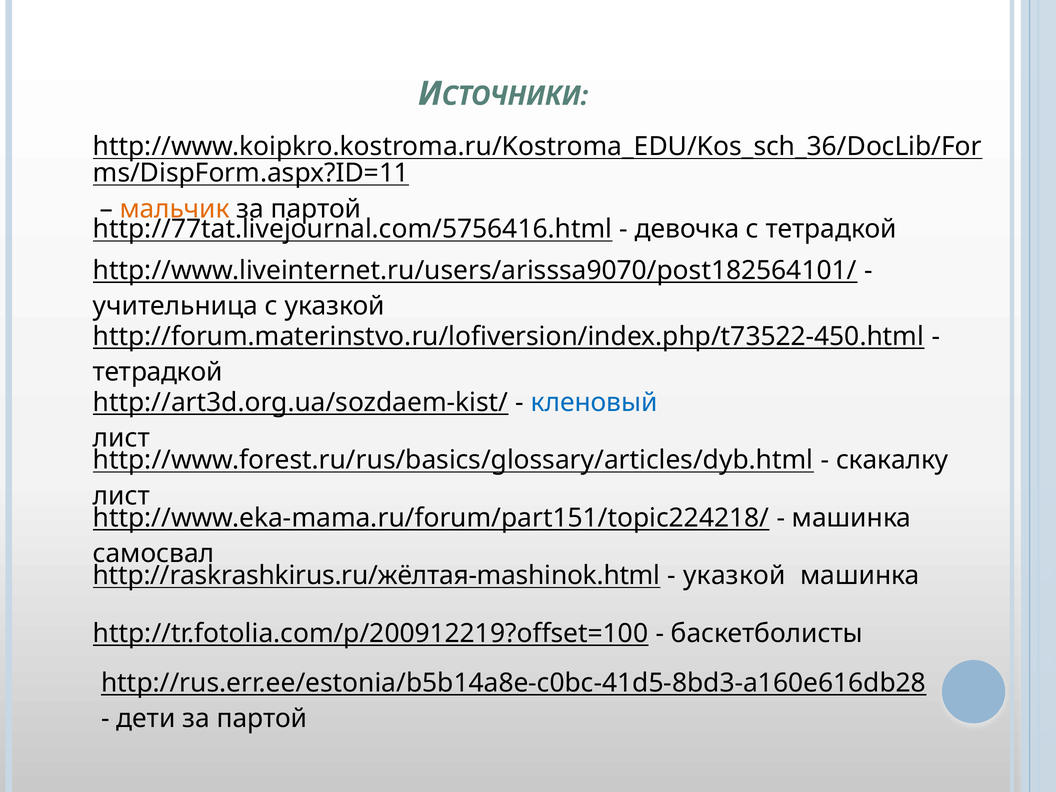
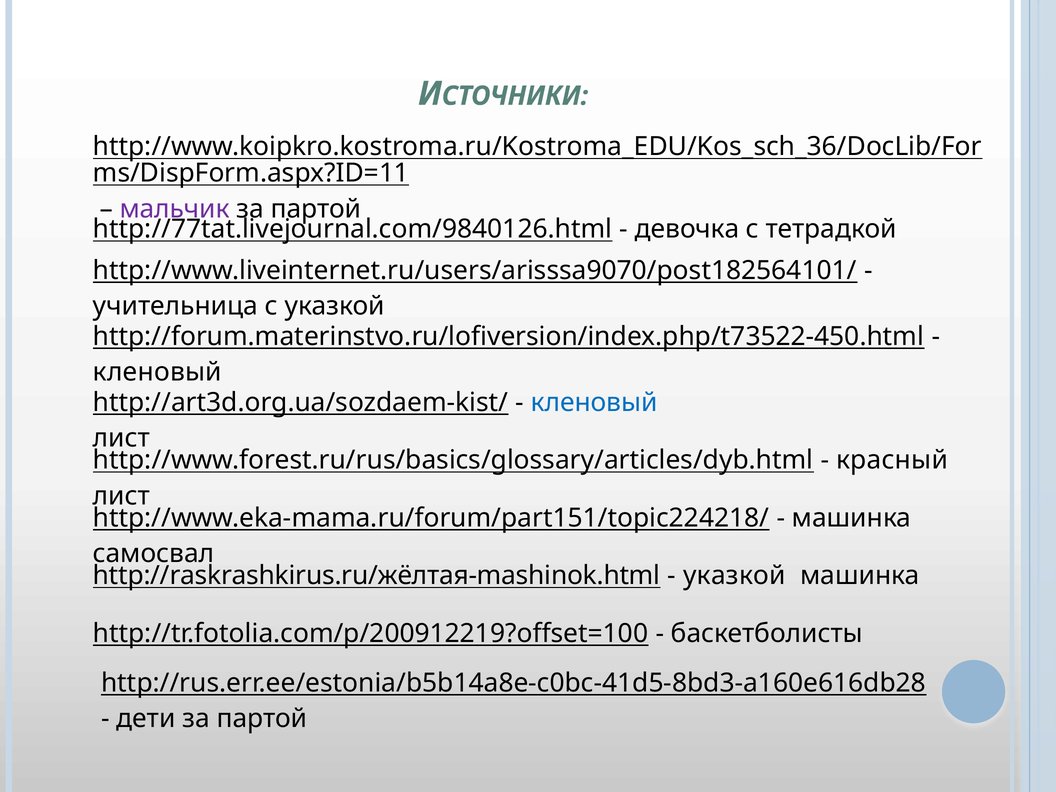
мальчик colour: orange -> purple
http://77tat.livejournal.com/5756416.html: http://77tat.livejournal.com/5756416.html -> http://77tat.livejournal.com/9840126.html
тетрадкой at (158, 372): тетрадкой -> кленовый
скакалку: скакалку -> красный
